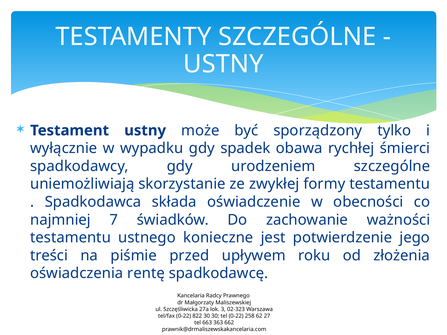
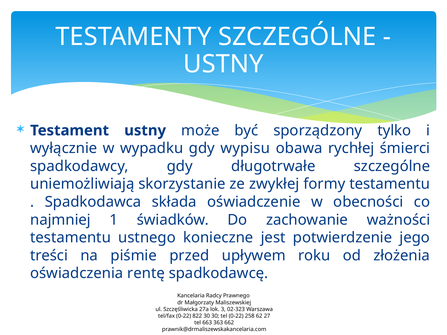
spadek: spadek -> wypisu
urodzeniem: urodzeniem -> długotrwałe
7: 7 -> 1
